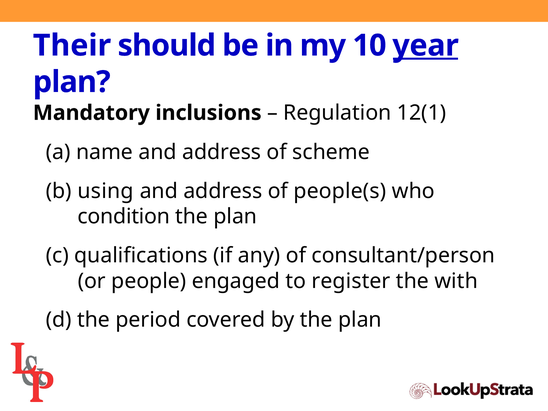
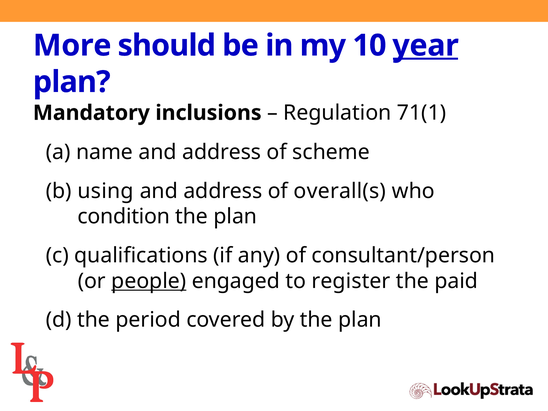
Their: Their -> More
12(1: 12(1 -> 71(1
people(s: people(s -> overall(s
people underline: none -> present
with: with -> paid
